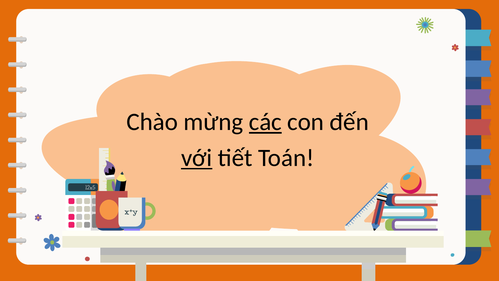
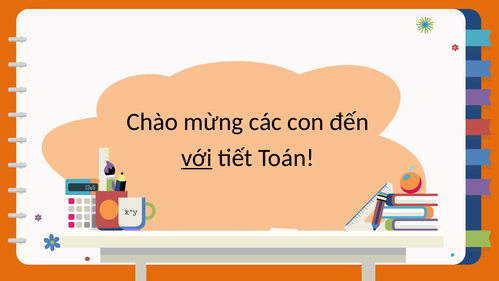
các underline: present -> none
